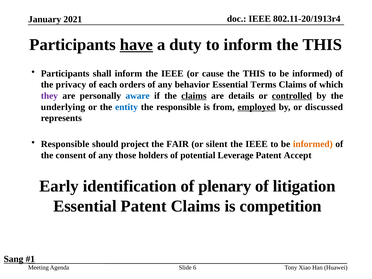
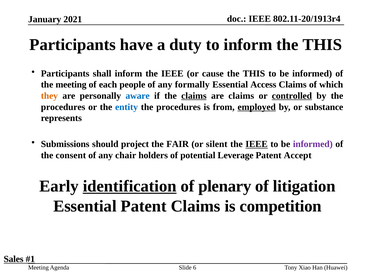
have underline: present -> none
the privacy: privacy -> meeting
orders: orders -> people
behavior: behavior -> formally
Terms: Terms -> Access
they colour: purple -> orange
are details: details -> claims
underlying at (63, 107): underlying -> procedures
responsible at (178, 107): responsible -> procedures
discussed: discussed -> substance
Responsible at (65, 144): Responsible -> Submissions
IEEE at (257, 144) underline: none -> present
informed at (313, 144) colour: orange -> purple
those: those -> chair
identification underline: none -> present
Sang: Sang -> Sales
